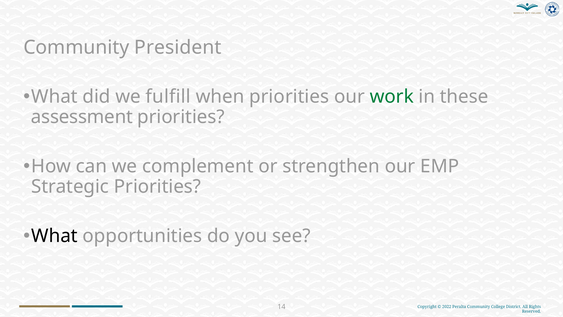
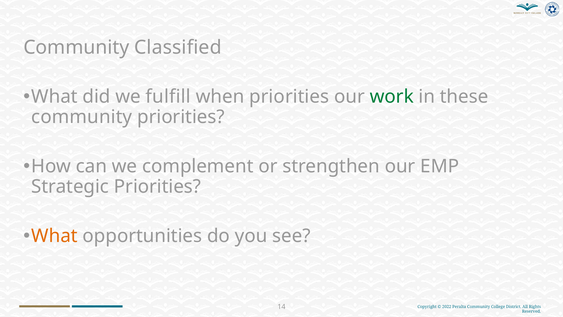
President: President -> Classified
assessment at (82, 117): assessment -> community
What at (54, 236) colour: black -> orange
